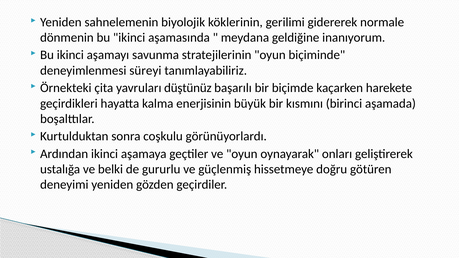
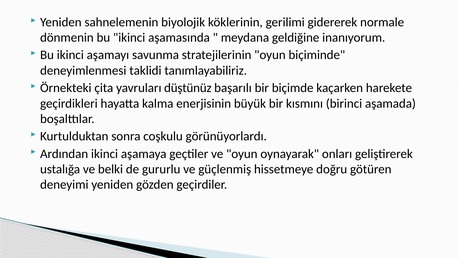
süreyi: süreyi -> taklidi
